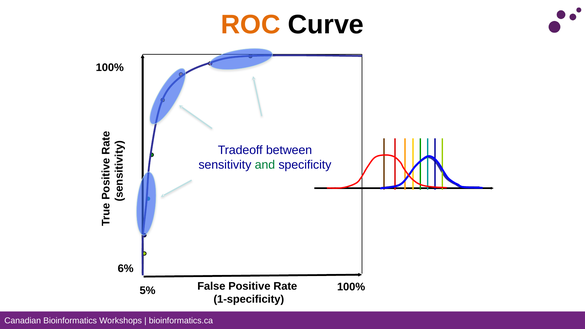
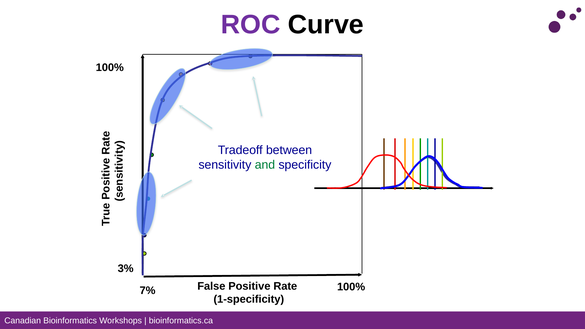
ROC colour: orange -> purple
6%: 6% -> 3%
5%: 5% -> 7%
